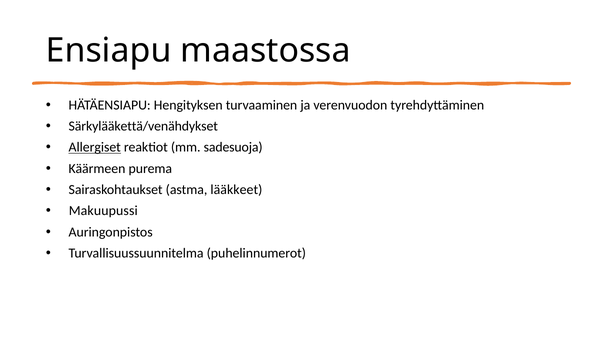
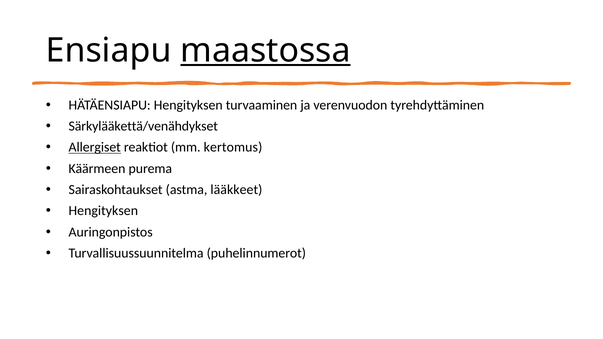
maastossa underline: none -> present
sadesuoja: sadesuoja -> kertomus
Makuupussi at (103, 211): Makuupussi -> Hengityksen
